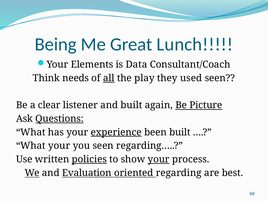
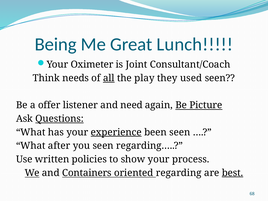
Elements: Elements -> Oximeter
Data: Data -> Joint
clear: clear -> offer
and built: built -> need
been built: built -> seen
What your: your -> after
policies underline: present -> none
your at (159, 159) underline: present -> none
Evaluation: Evaluation -> Containers
best underline: none -> present
